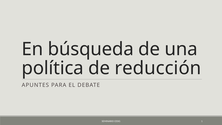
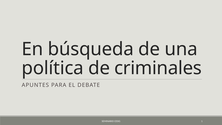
reducción: reducción -> criminales
